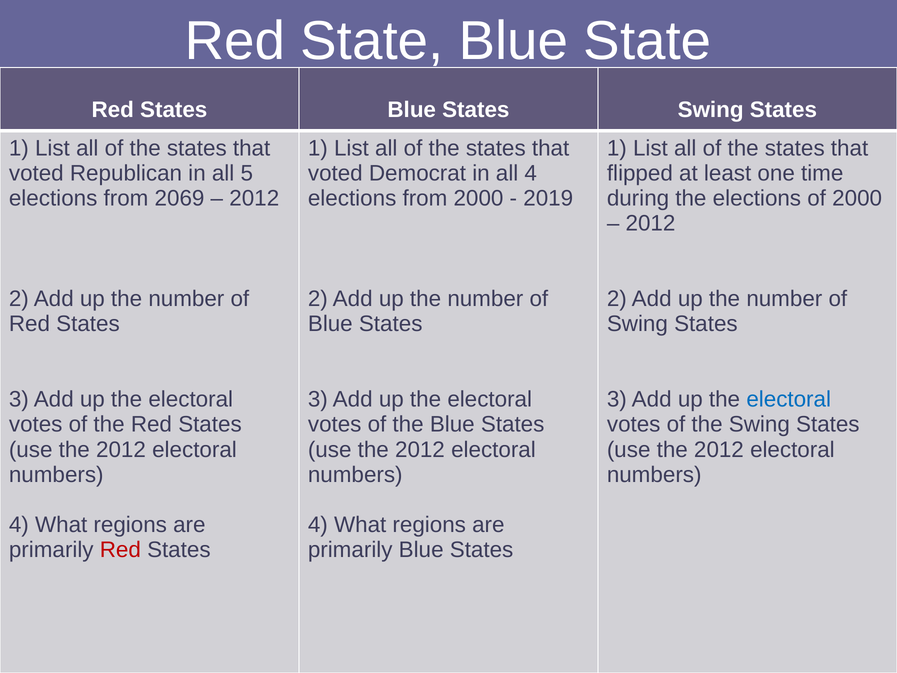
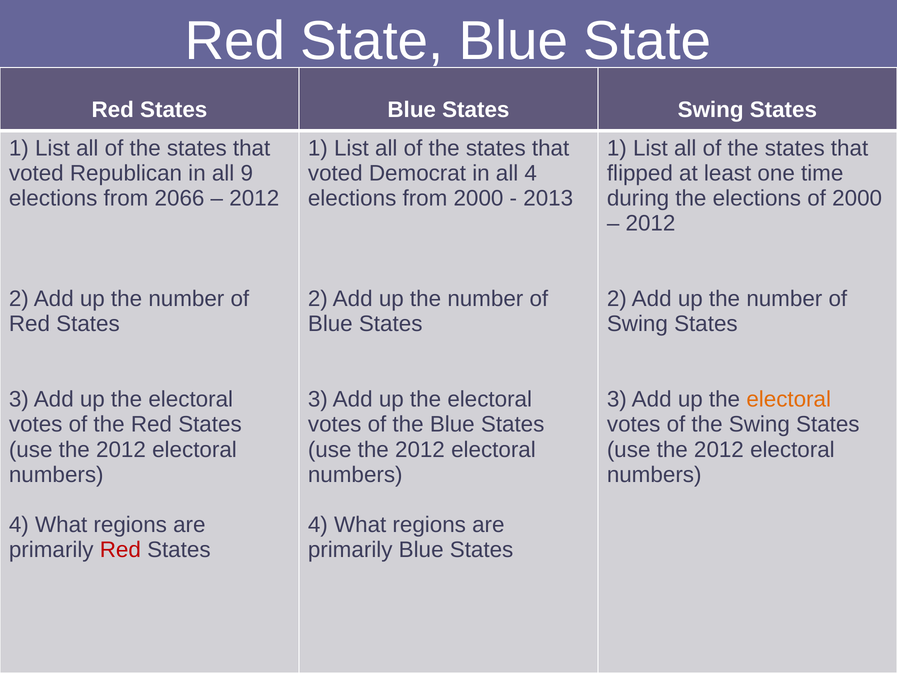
5: 5 -> 9
2069: 2069 -> 2066
2019: 2019 -> 2013
electoral at (789, 399) colour: blue -> orange
